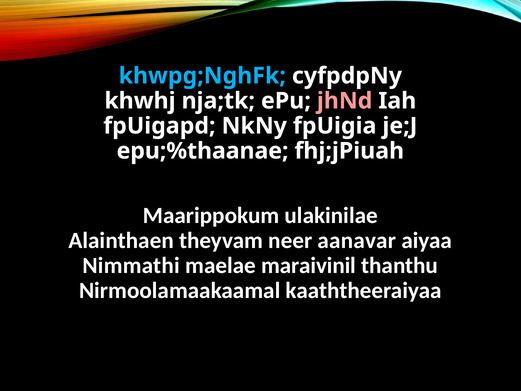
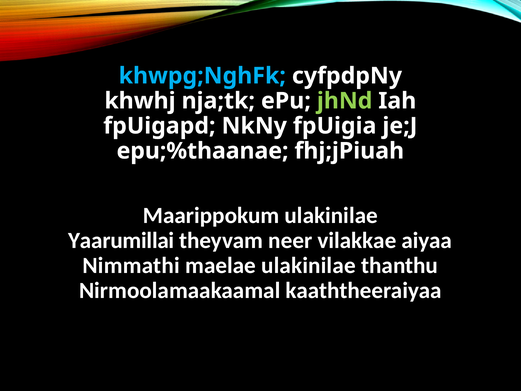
jhNd colour: pink -> light green
Alainthaen: Alainthaen -> Yaarumillai
aanavar: aanavar -> vilakkae
maelae maraivinil: maraivinil -> ulakinilae
